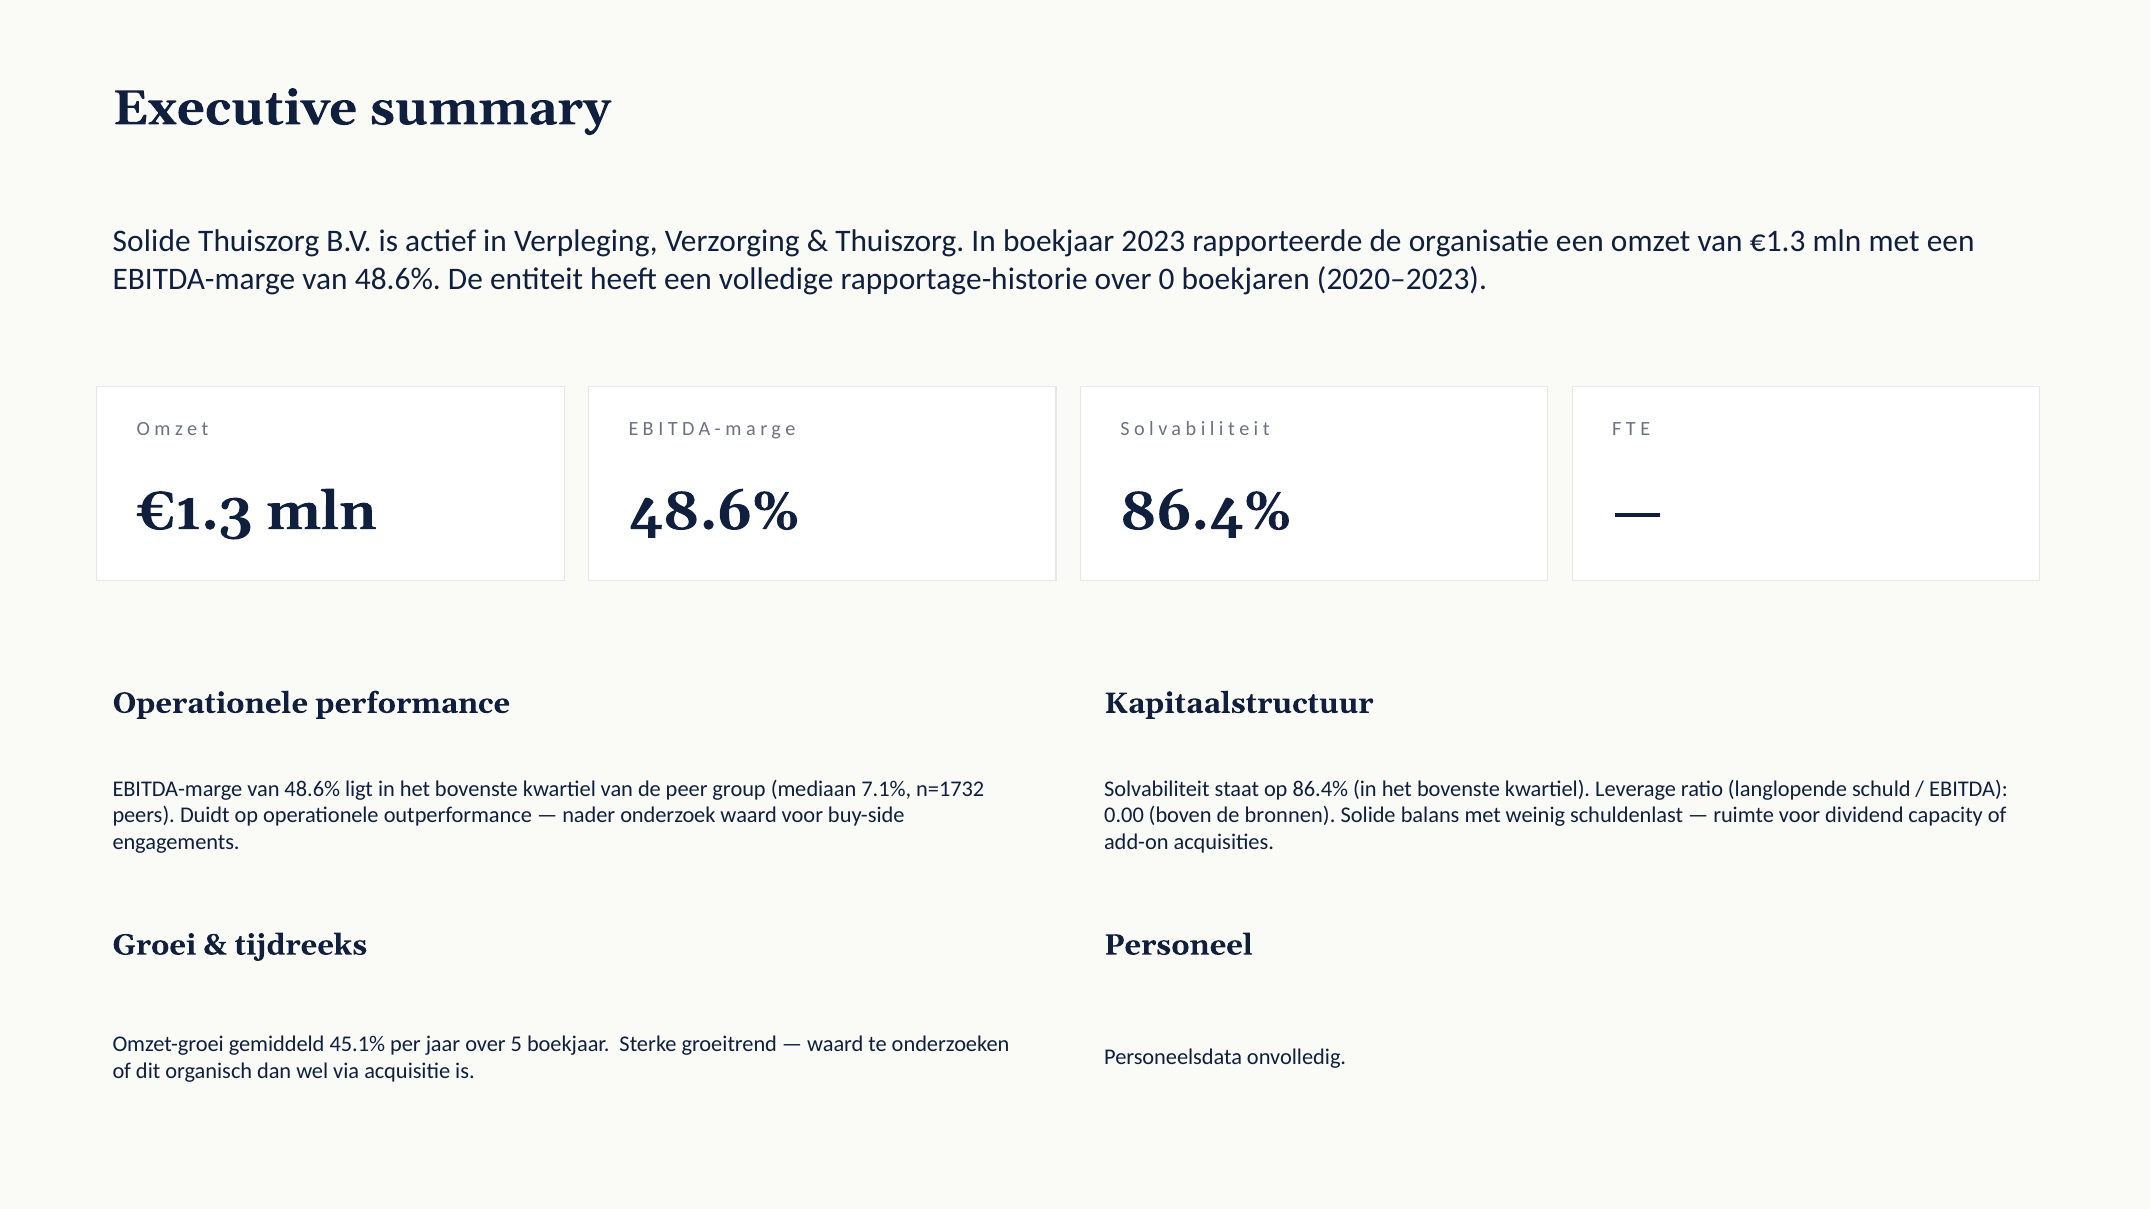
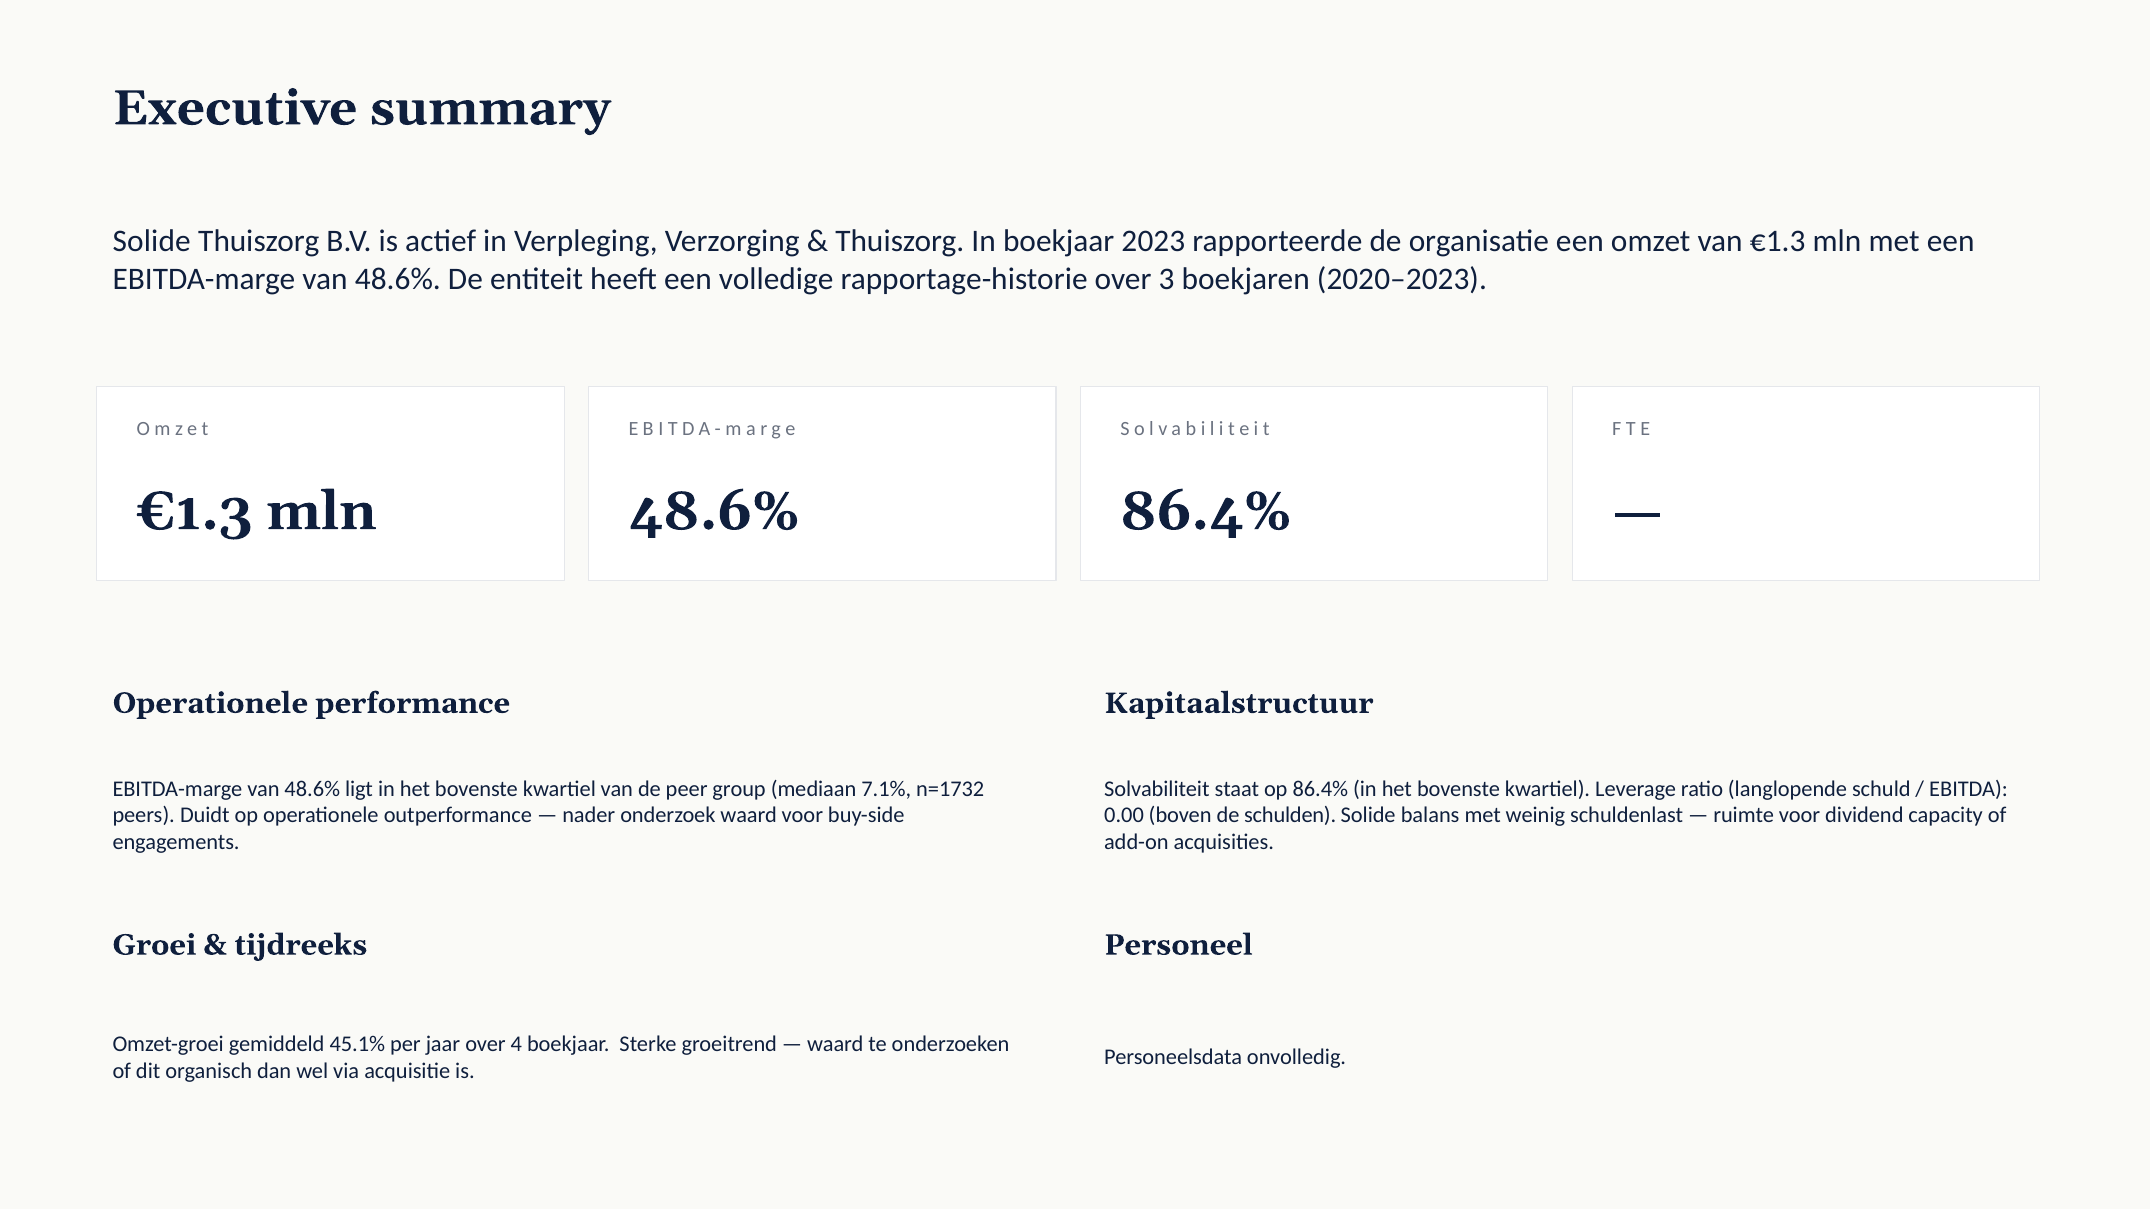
0: 0 -> 3
bronnen: bronnen -> schulden
5: 5 -> 4
